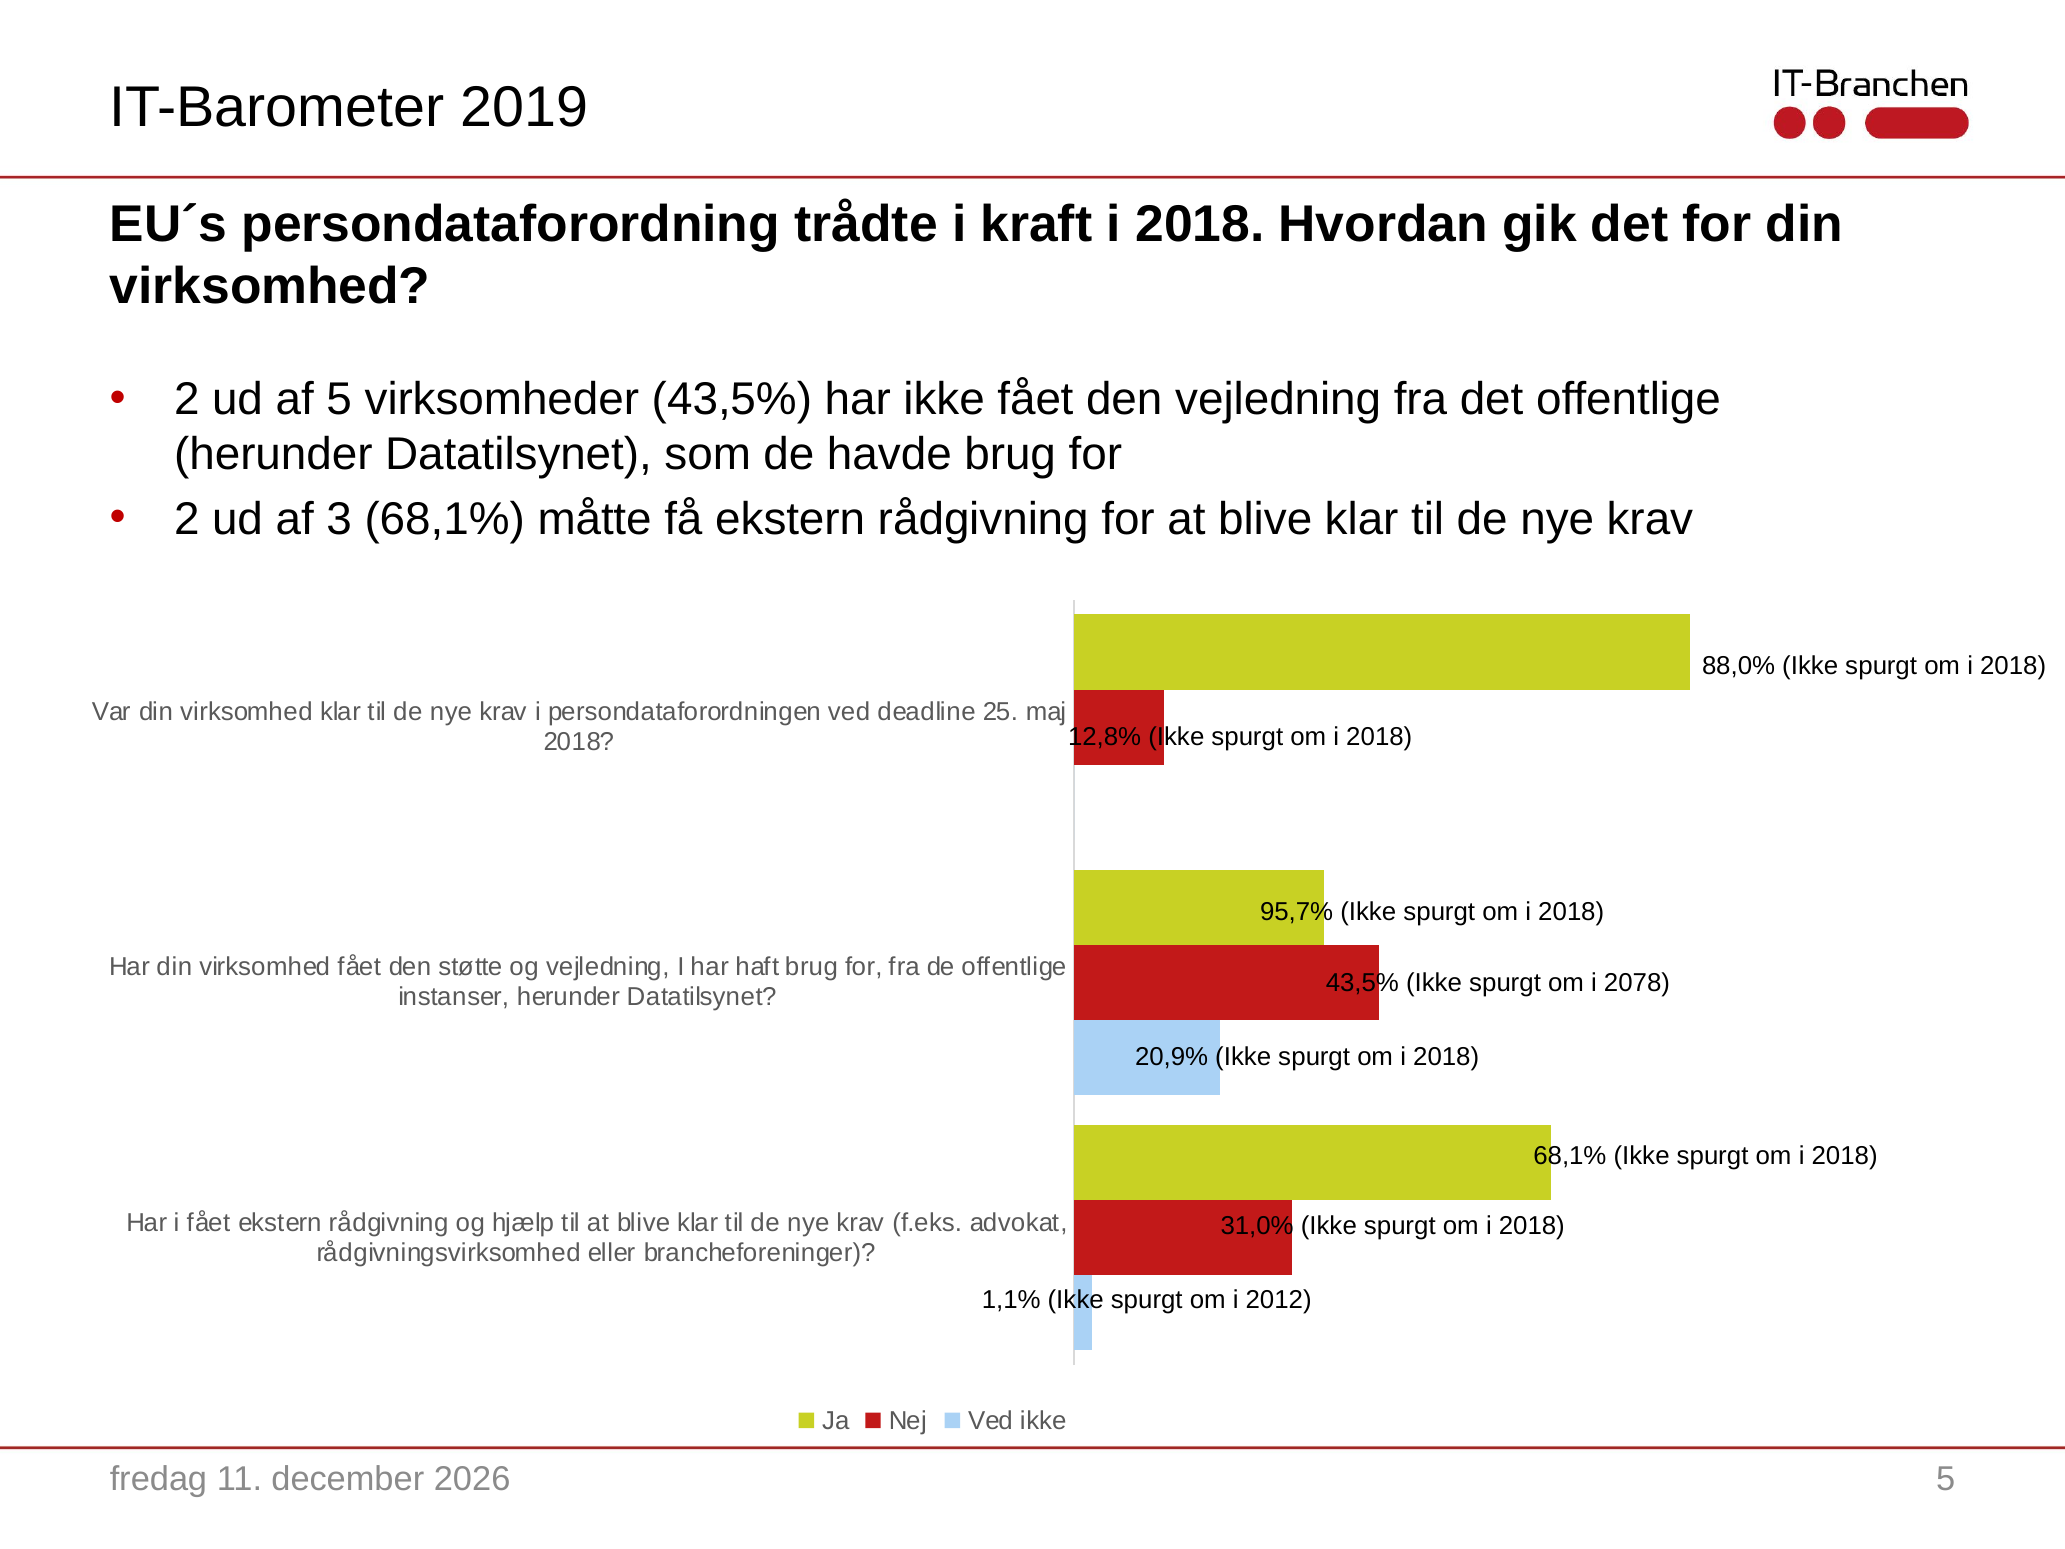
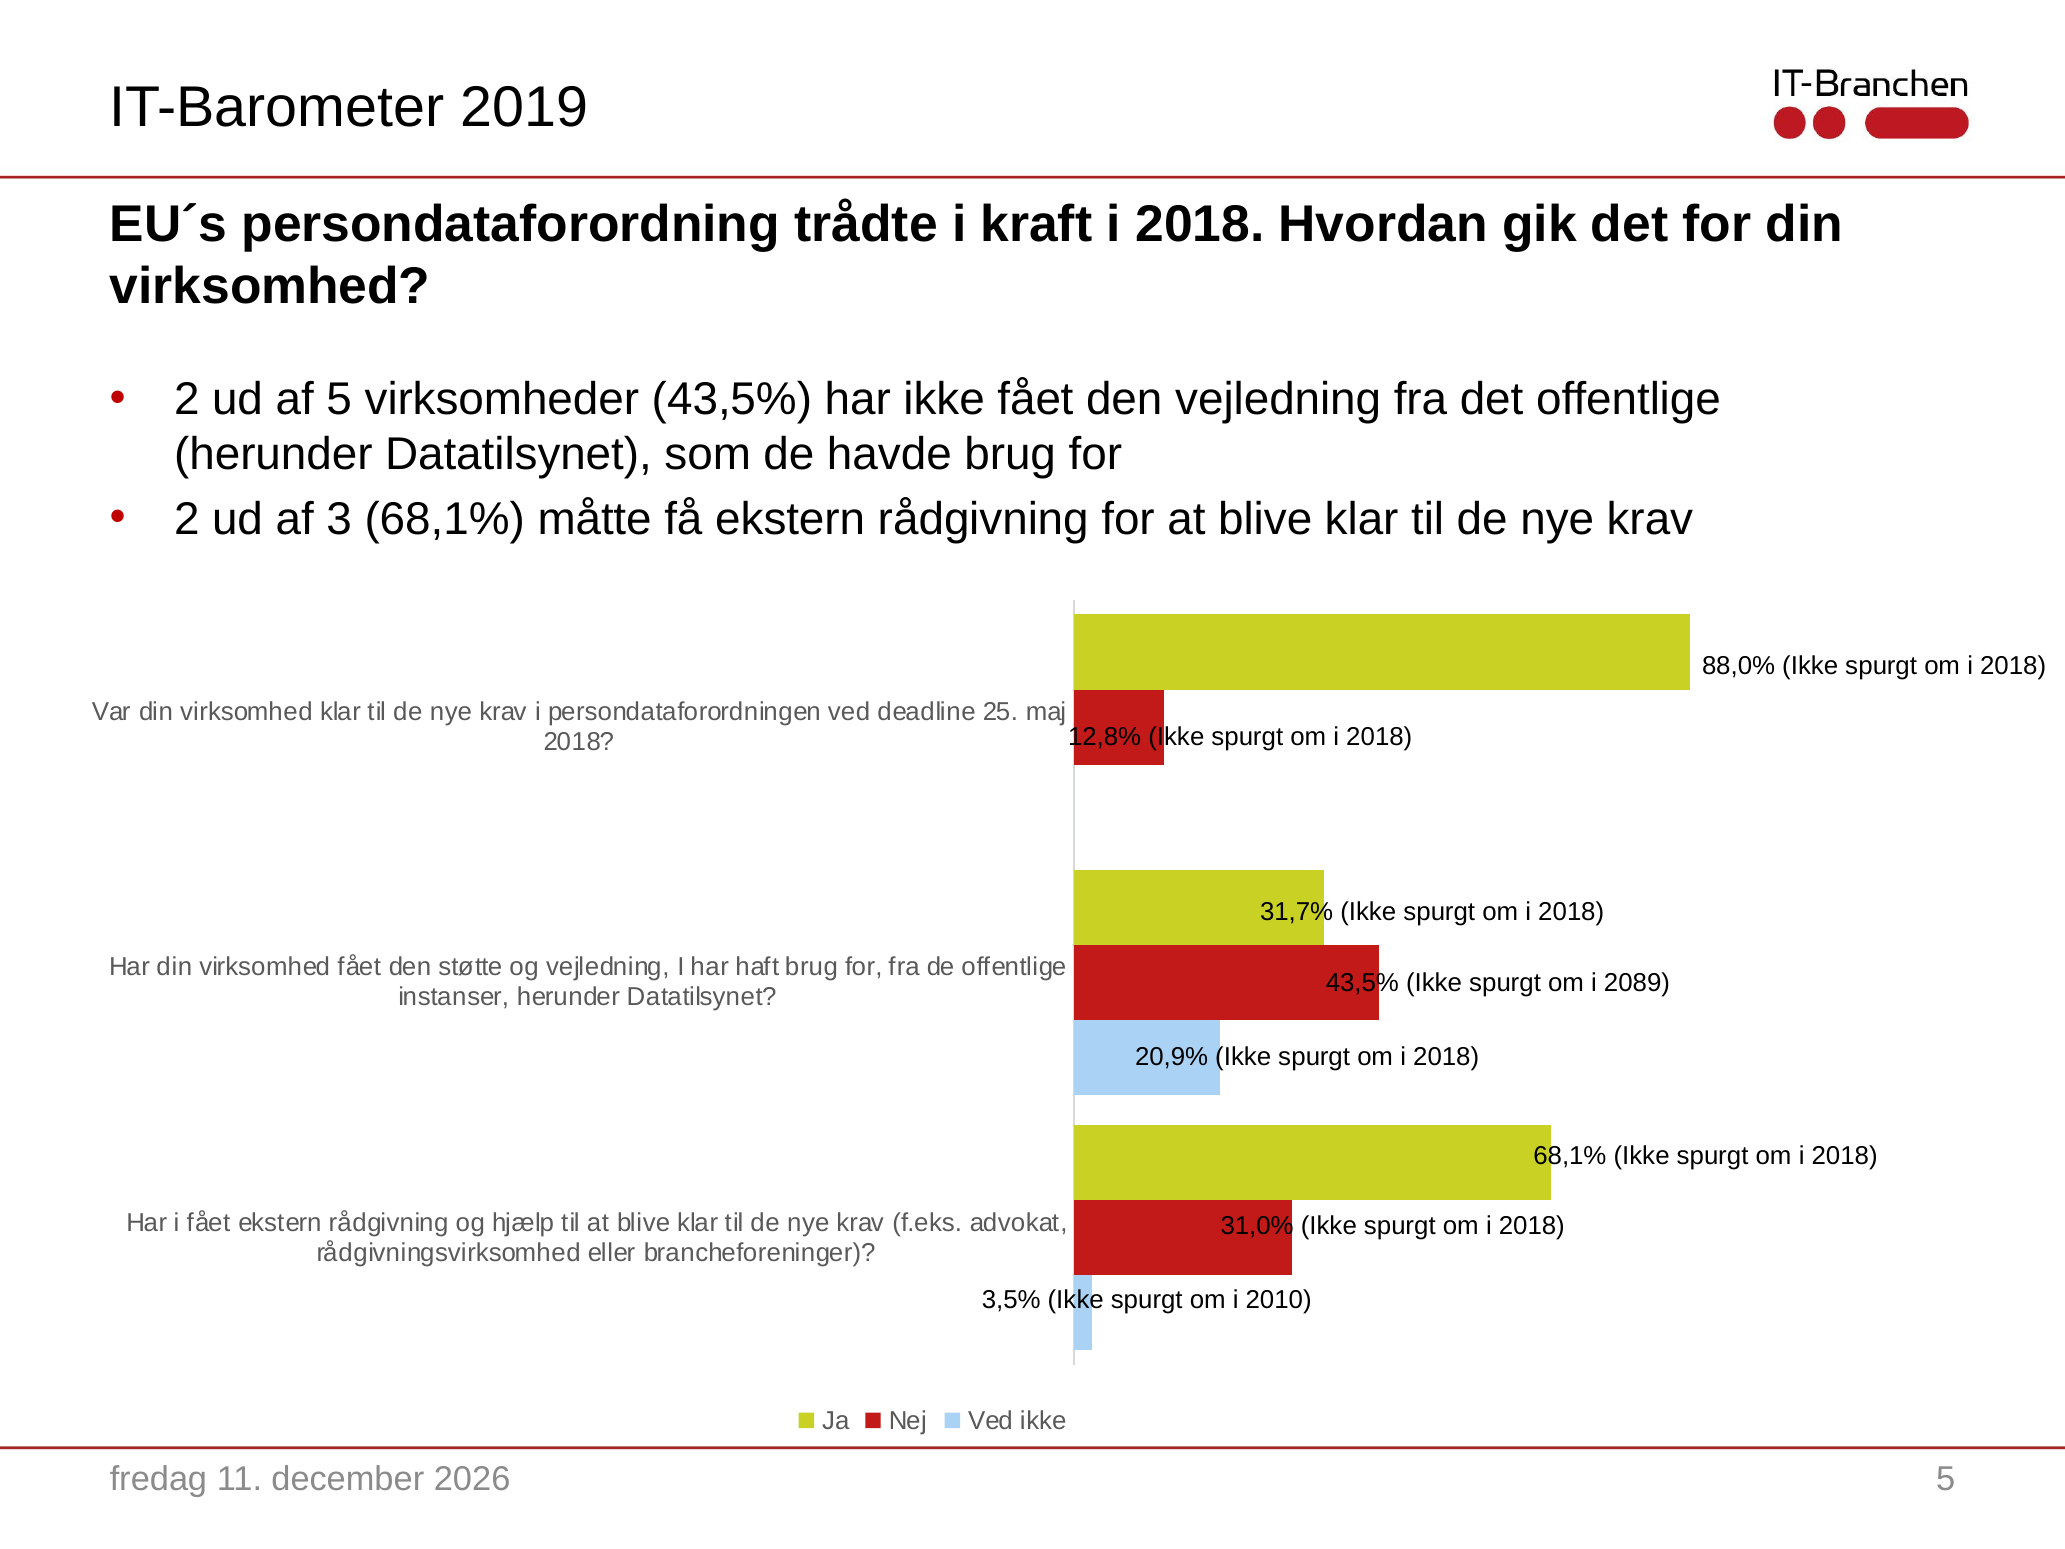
95,7%: 95,7% -> 31,7%
2078: 2078 -> 2089
1,1%: 1,1% -> 3,5%
2012: 2012 -> 2010
